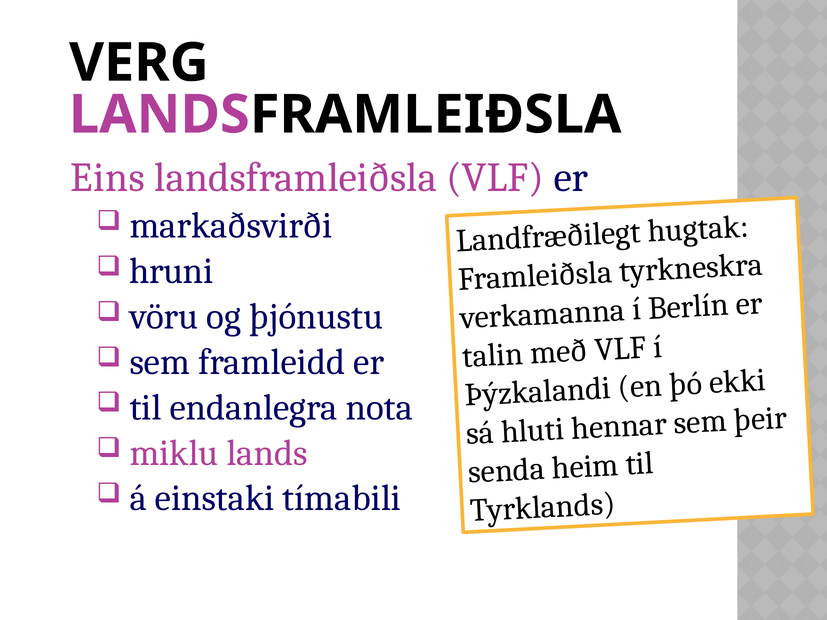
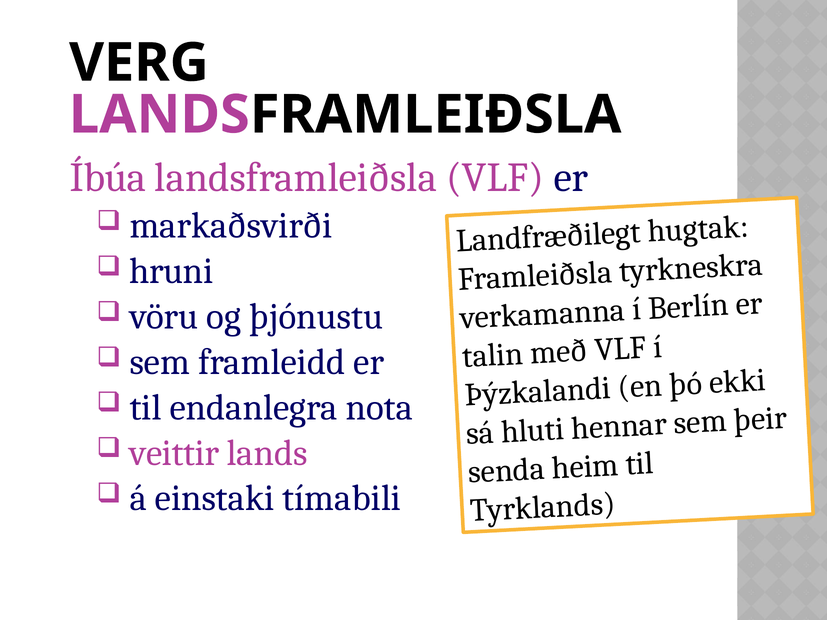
Eins: Eins -> Íbúa
miklu: miklu -> veittir
